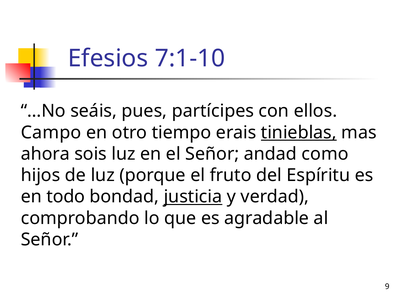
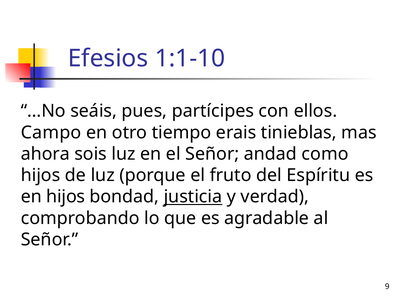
7:1-10: 7:1-10 -> 1:1-10
tinieblas underline: present -> none
en todo: todo -> hijos
